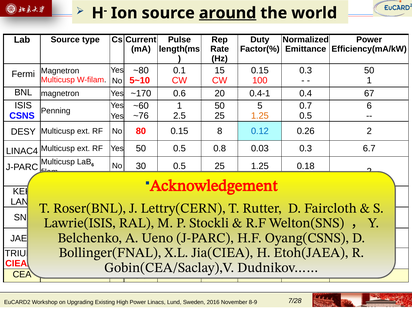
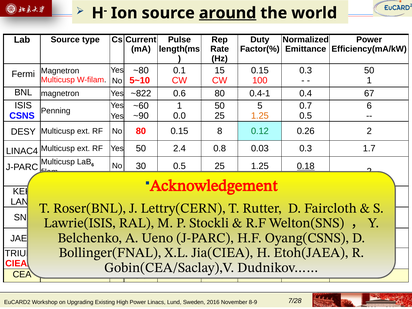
~170: ~170 -> ~822
0.6 20: 20 -> 80
~76: ~76 -> ~90
2.5: 2.5 -> 0.0
0.12 colour: blue -> green
50 0.5: 0.5 -> 2.4
6.7: 6.7 -> 1.7
0.18 underline: none -> present
